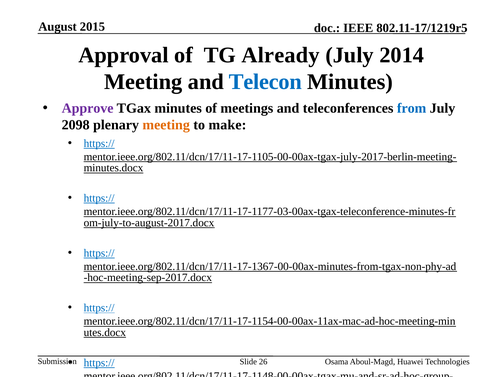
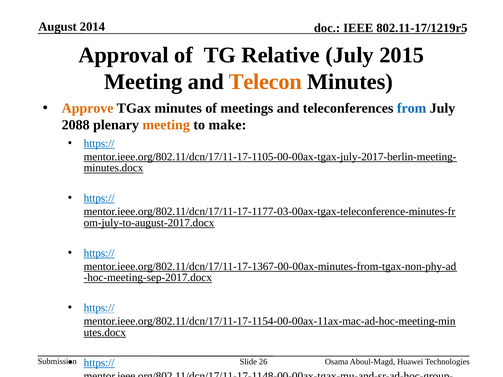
2015: 2015 -> 2014
Already: Already -> Relative
2014: 2014 -> 2015
Telecon colour: blue -> orange
Approve colour: purple -> orange
2098: 2098 -> 2088
